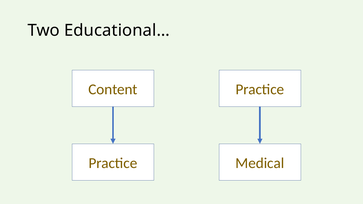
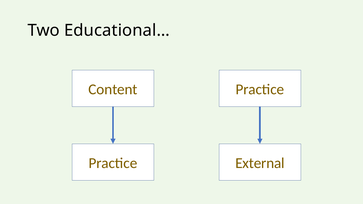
Medical: Medical -> External
